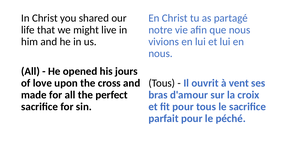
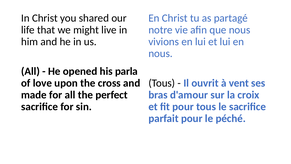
jours: jours -> parla
